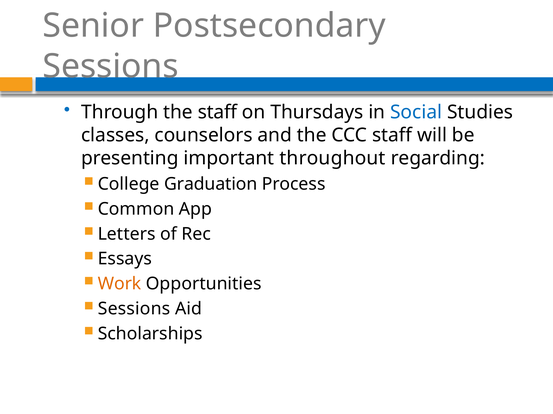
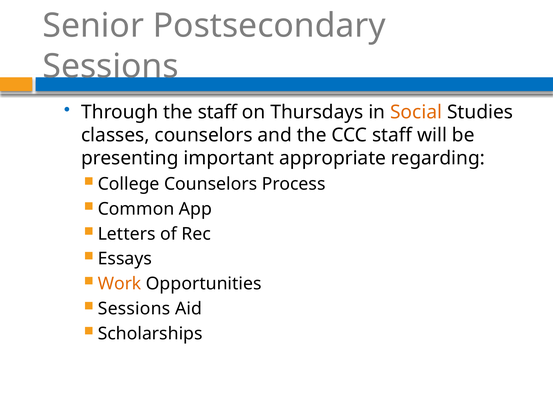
Social colour: blue -> orange
throughout: throughout -> appropriate
College Graduation: Graduation -> Counselors
